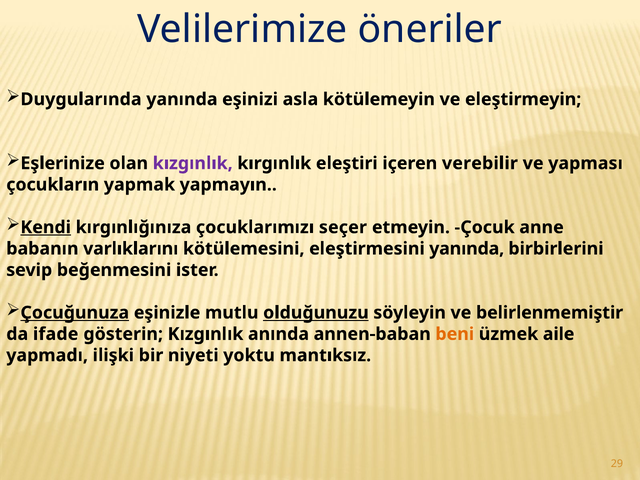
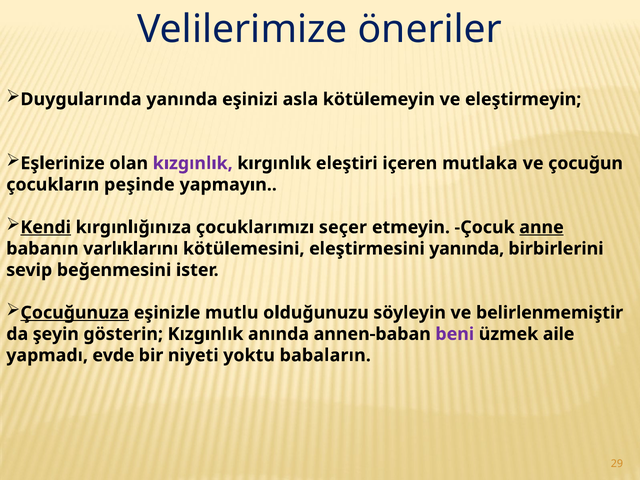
verebilir: verebilir -> mutlaka
yapması: yapması -> çocuğun
yapmak: yapmak -> peşinde
anne underline: none -> present
olduğunuzu underline: present -> none
ifade: ifade -> şeyin
beni colour: orange -> purple
ilişki: ilişki -> evde
mantıksız: mantıksız -> babaların
